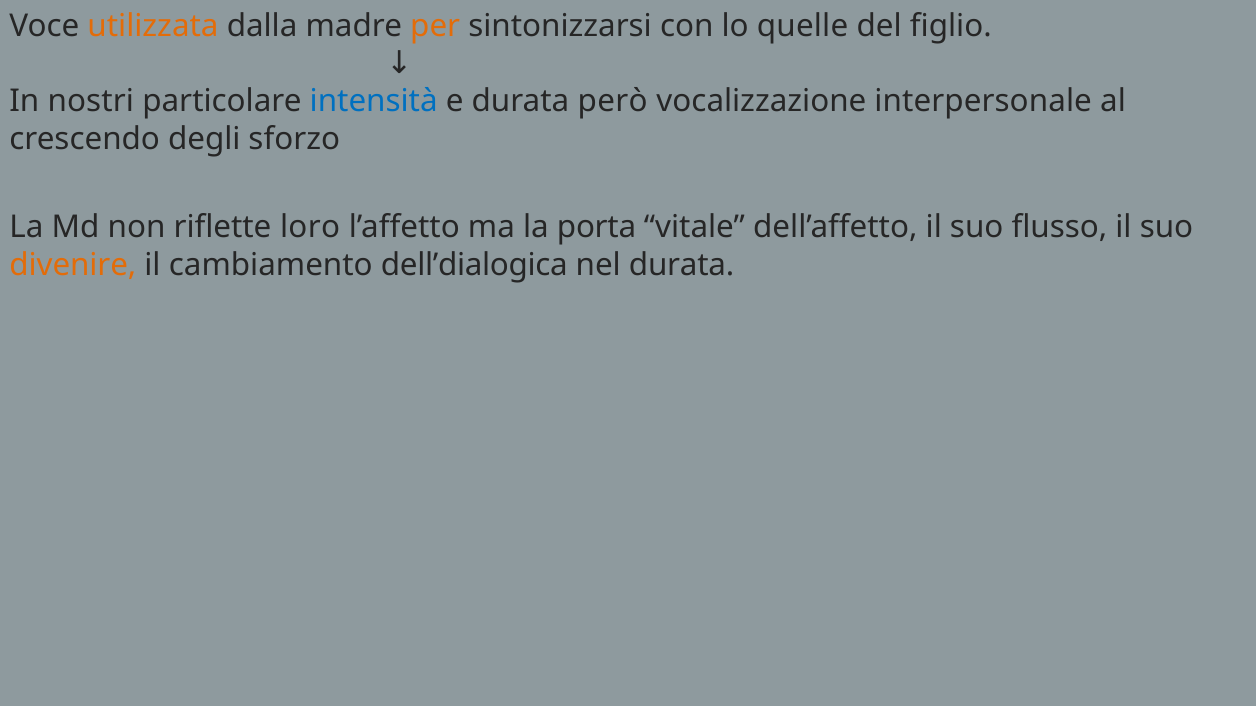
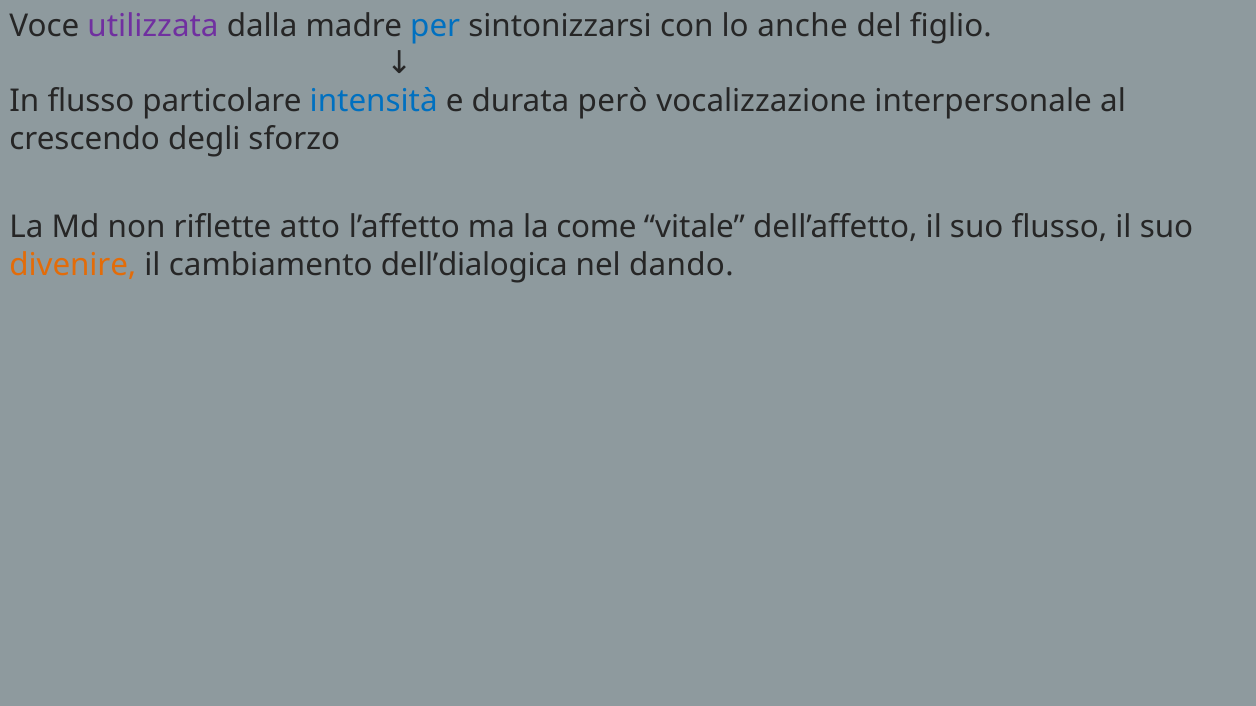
utilizzata colour: orange -> purple
per colour: orange -> blue
quelle: quelle -> anche
In nostri: nostri -> flusso
loro: loro -> atto
porta: porta -> come
nel durata: durata -> dando
